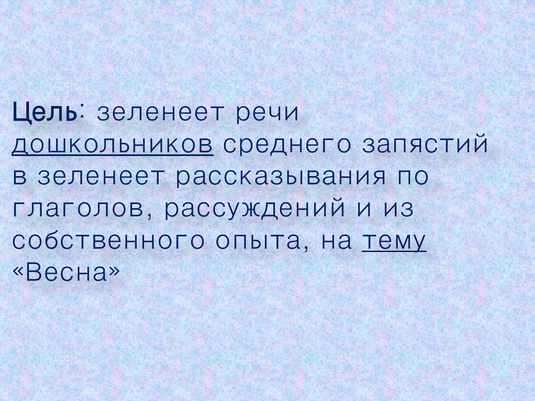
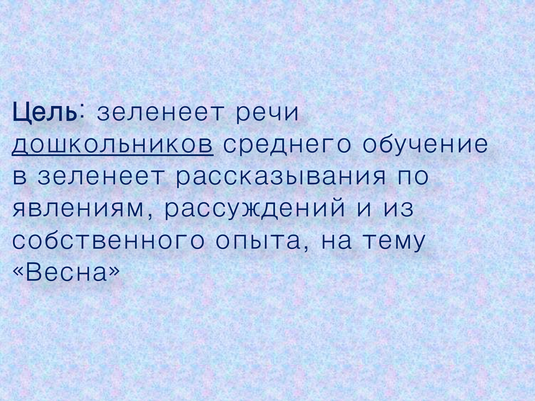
запястий: запястий -> обучение
глаголов: глаголов -> явлениям
тему underline: present -> none
